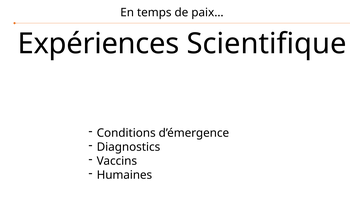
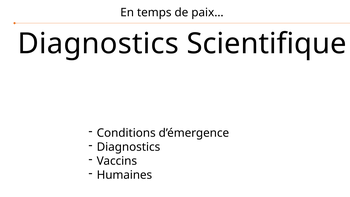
Expériences at (98, 44): Expériences -> Diagnostics
